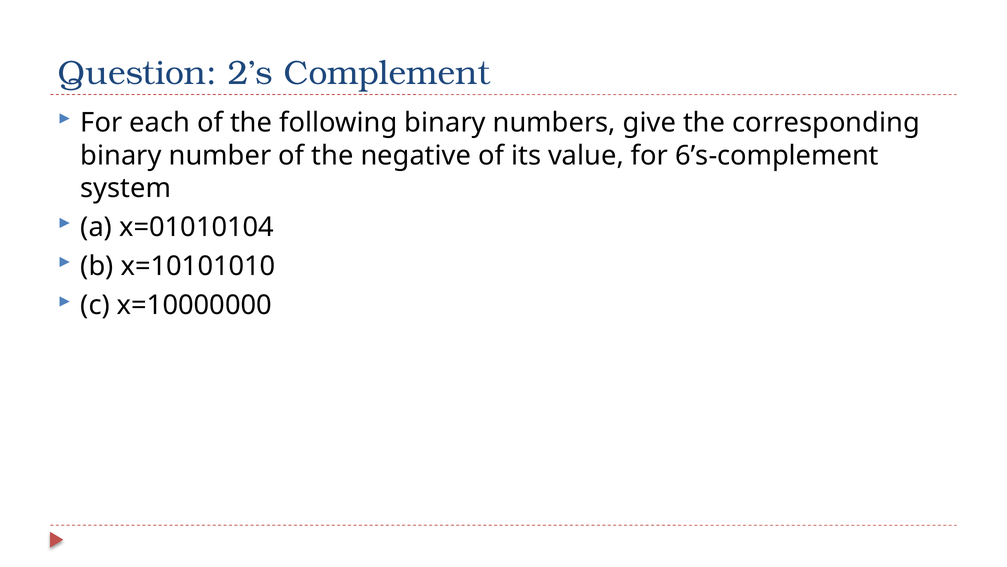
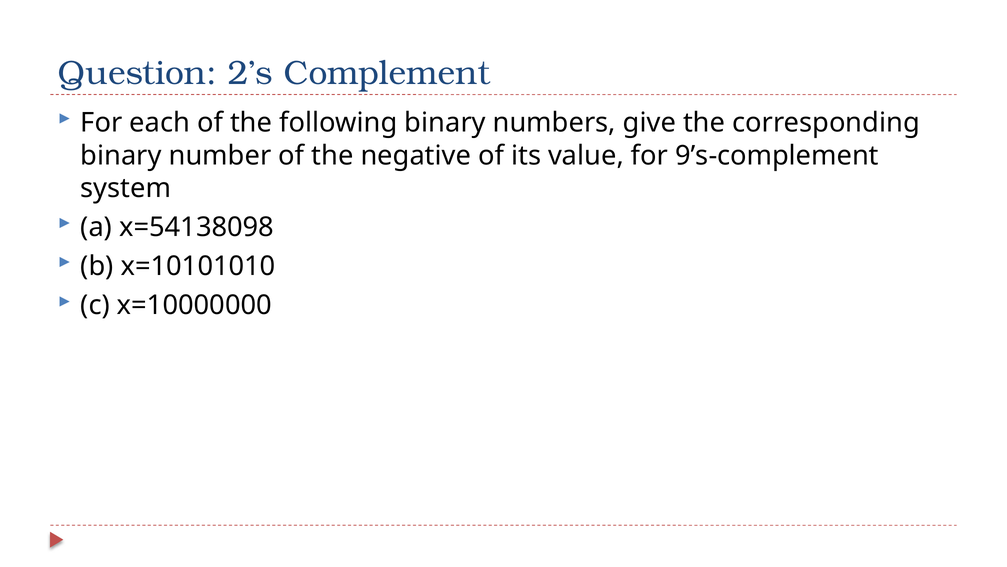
6’s-complement: 6’s-complement -> 9’s-complement
x=01010104: x=01010104 -> x=54138098
